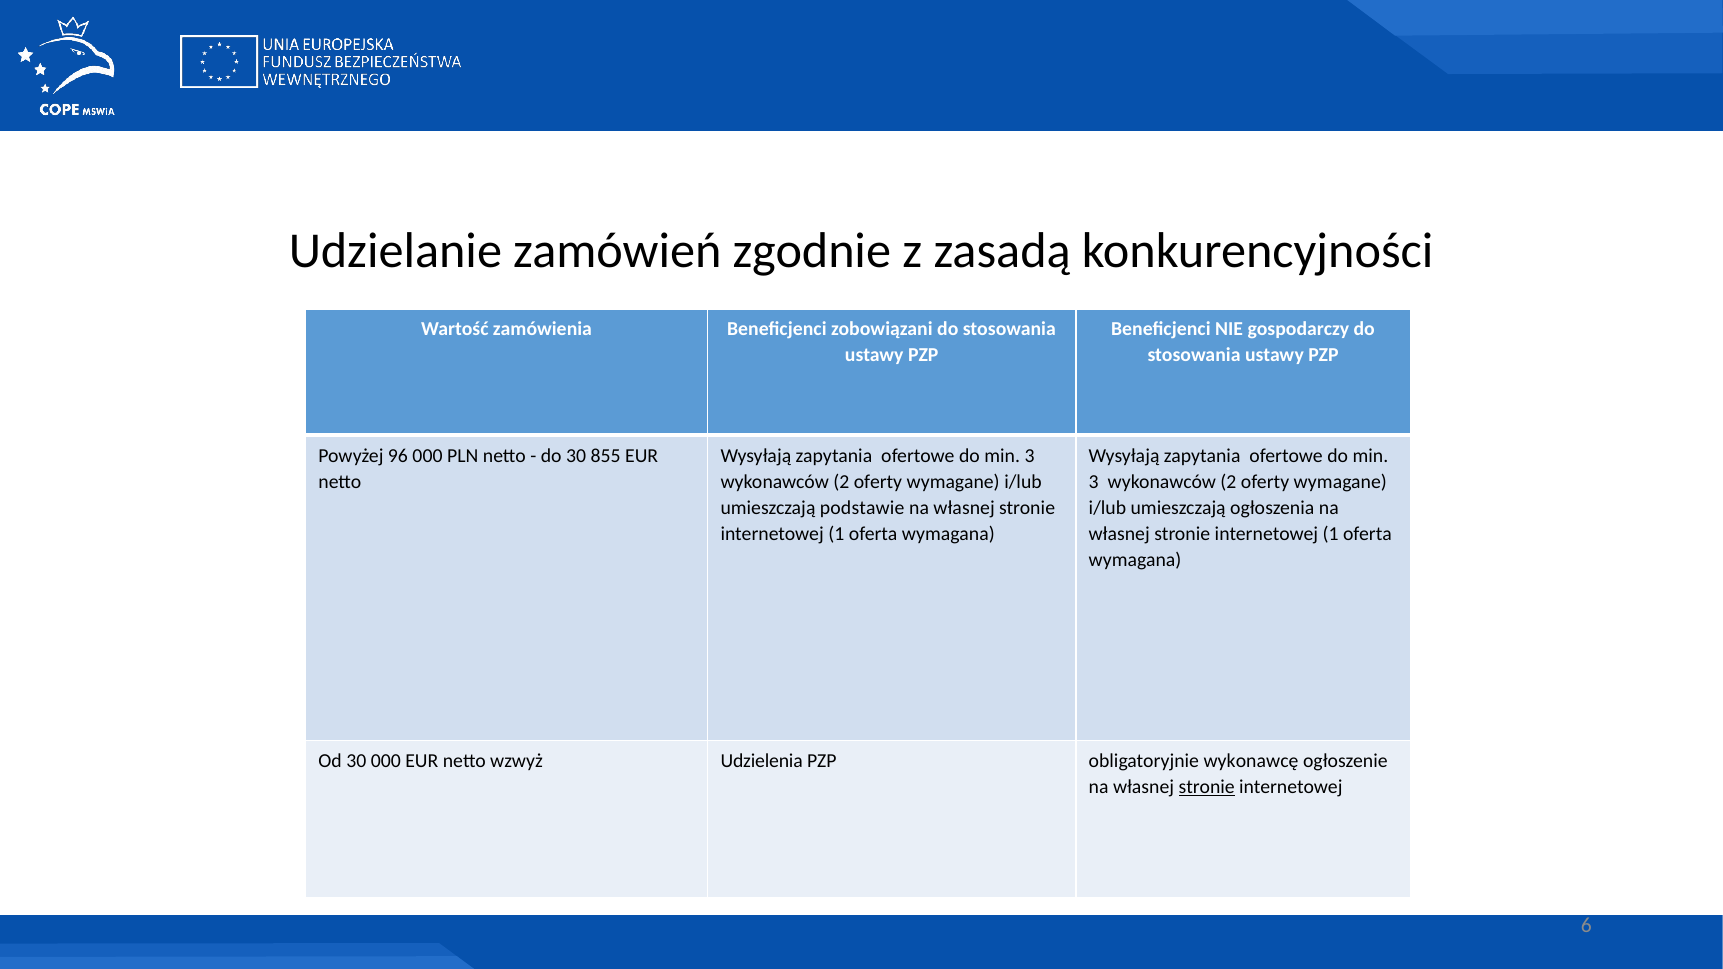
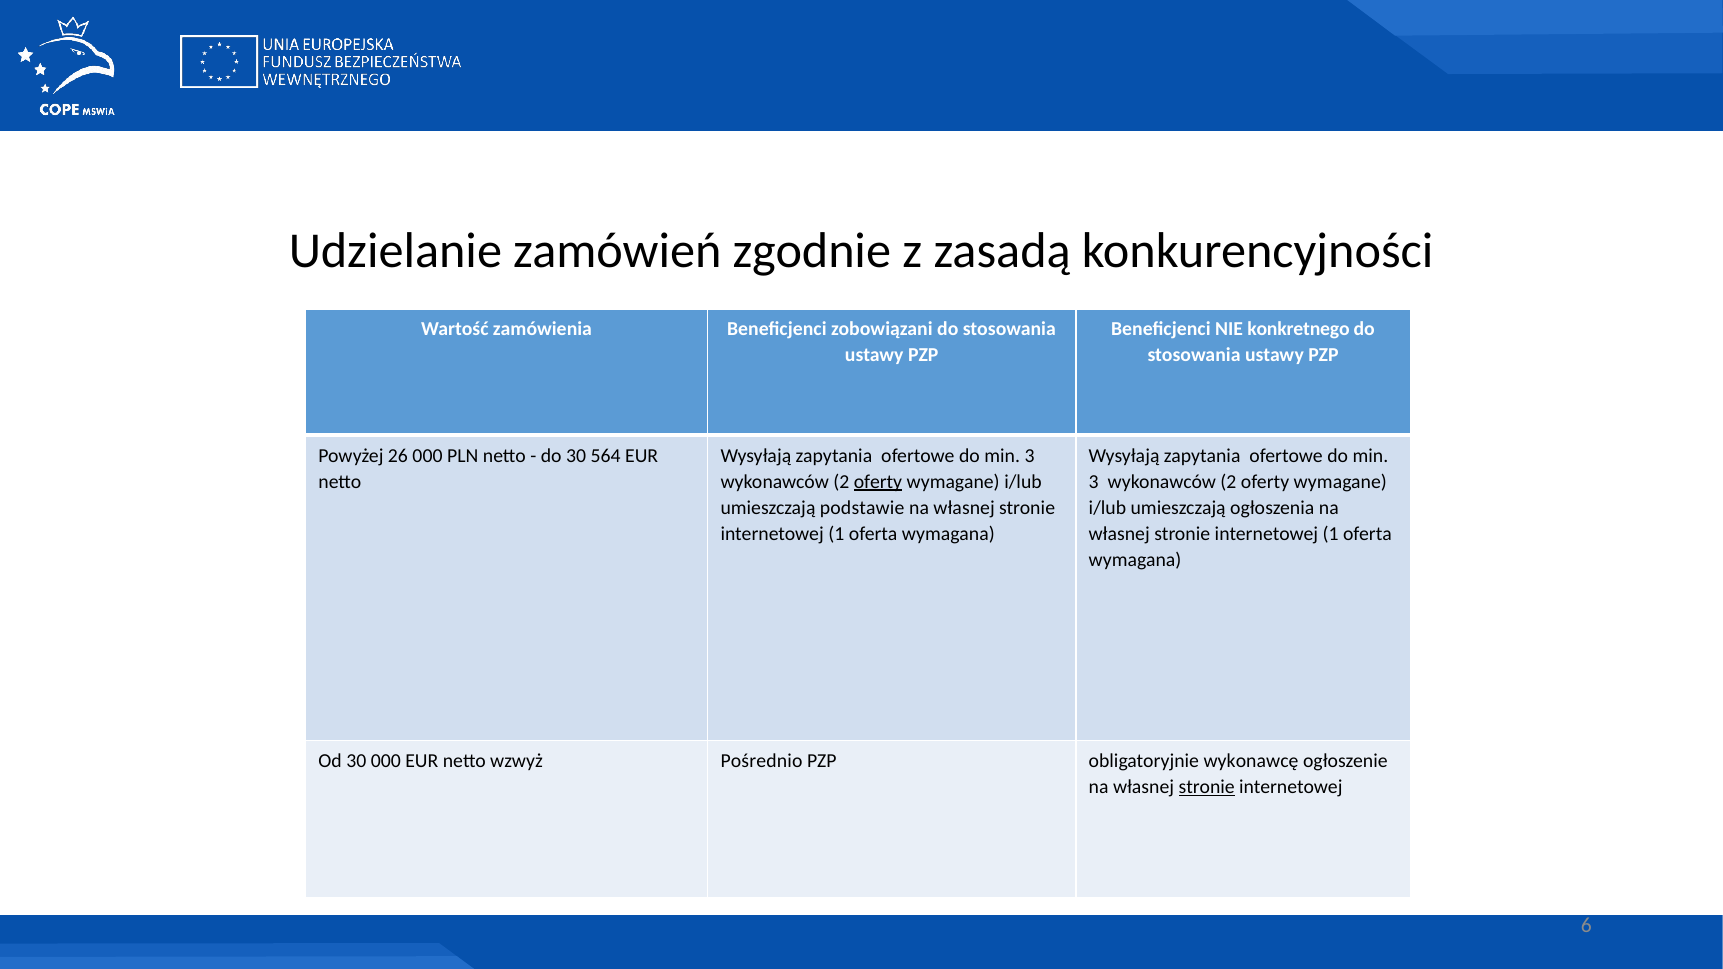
gospodarczy: gospodarczy -> konkretnego
96: 96 -> 26
855: 855 -> 564
oferty at (878, 482) underline: none -> present
Udzielenia: Udzielenia -> Pośrednio
